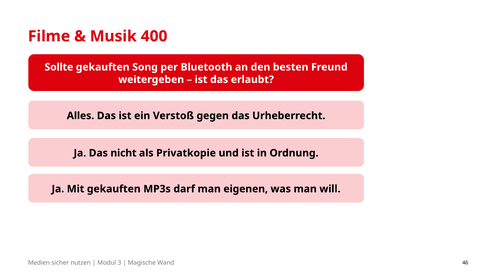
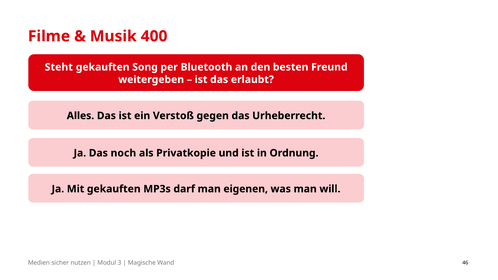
Sollte: Sollte -> Steht
nicht: nicht -> noch
